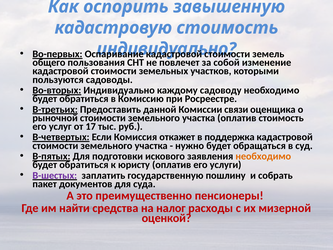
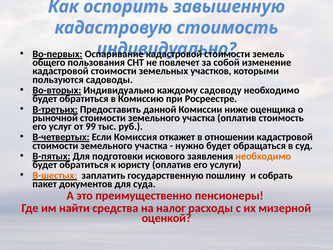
связи: связи -> ниже
17: 17 -> 99
поддержка: поддержка -> отношении
В-шестых colour: purple -> orange
